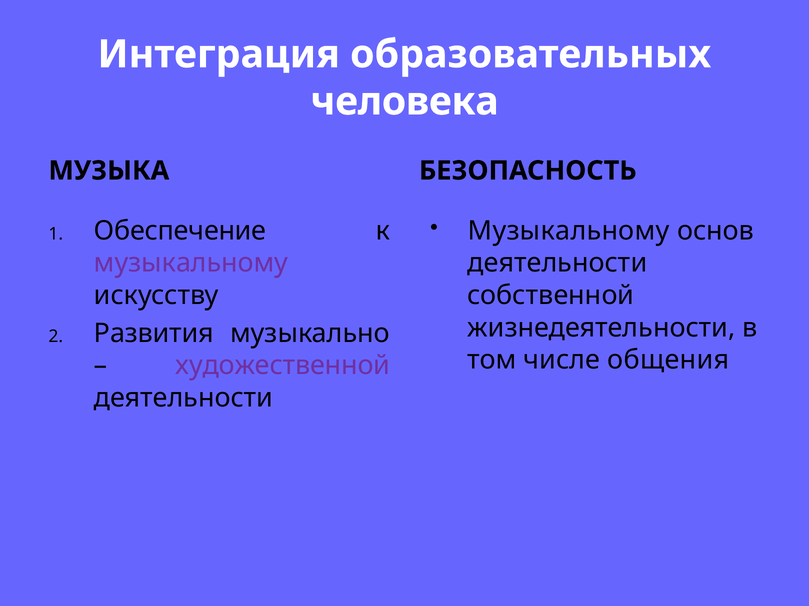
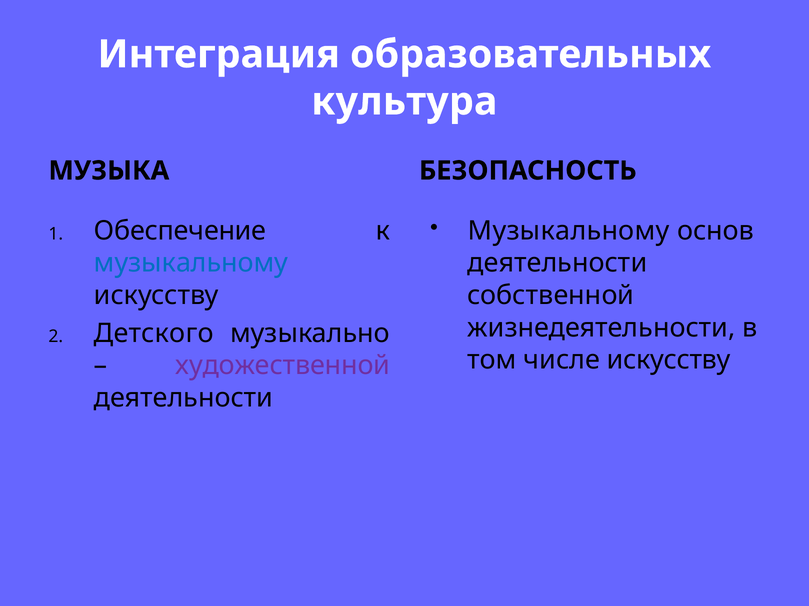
человека: человека -> культура
музыкальному at (191, 263) colour: purple -> blue
Развития: Развития -> Детского
числе общения: общения -> искусству
